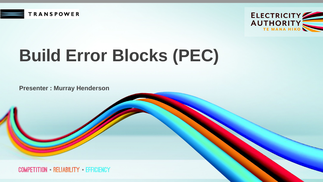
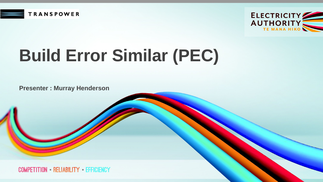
Blocks: Blocks -> Similar
